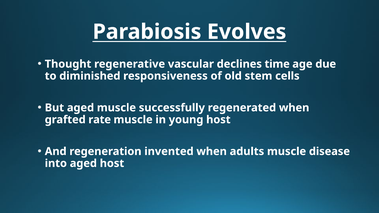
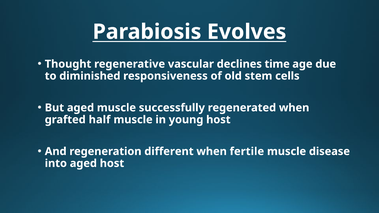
rate: rate -> half
invented: invented -> different
adults: adults -> fertile
